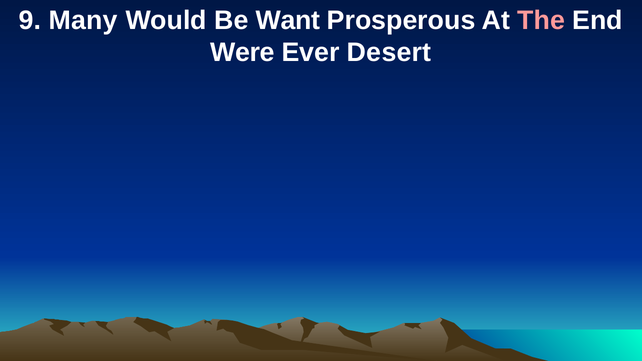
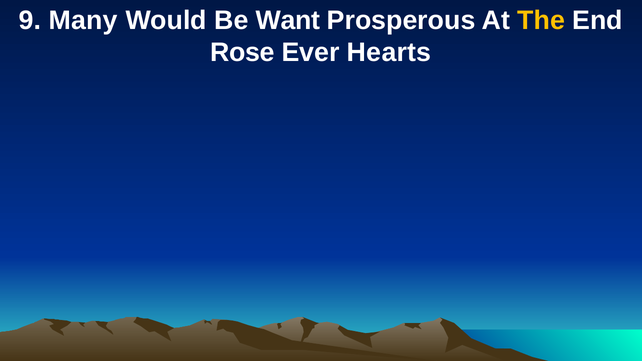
The colour: pink -> yellow
Were: Were -> Rose
Desert: Desert -> Hearts
